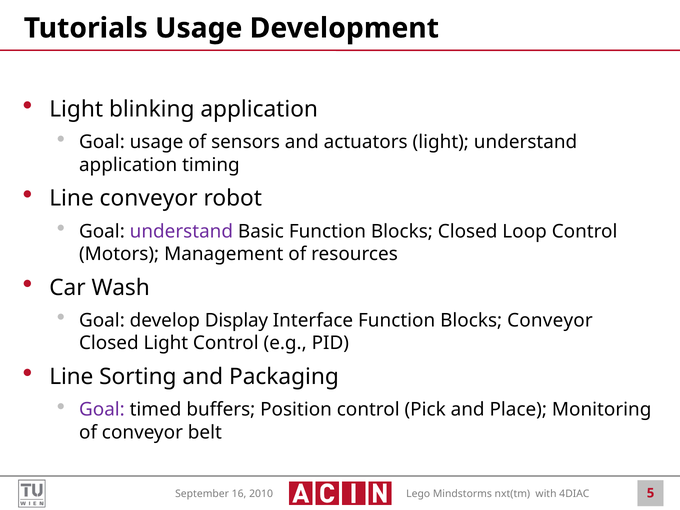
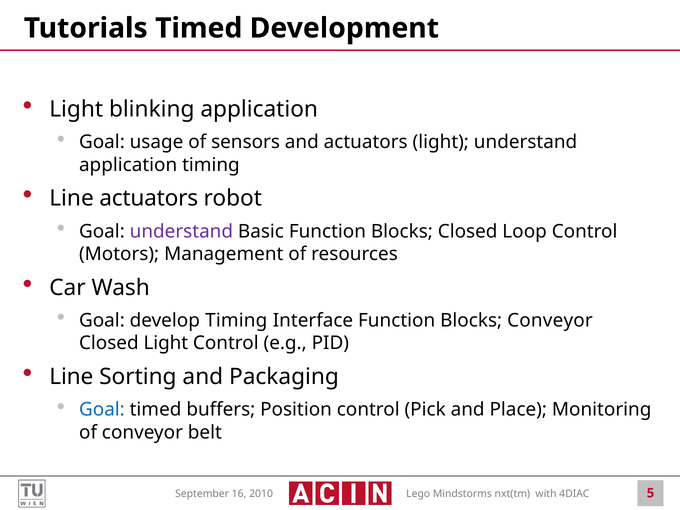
Tutorials Usage: Usage -> Timed
Line conveyor: conveyor -> actuators
develop Display: Display -> Timing
Goal at (102, 410) colour: purple -> blue
